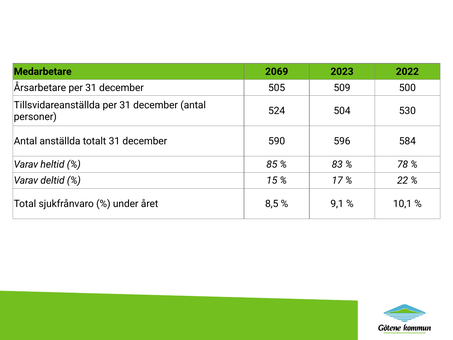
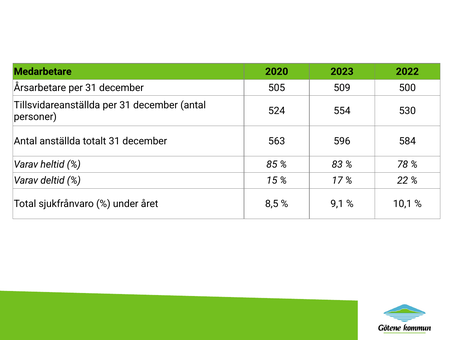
2069: 2069 -> 2020
504: 504 -> 554
590: 590 -> 563
